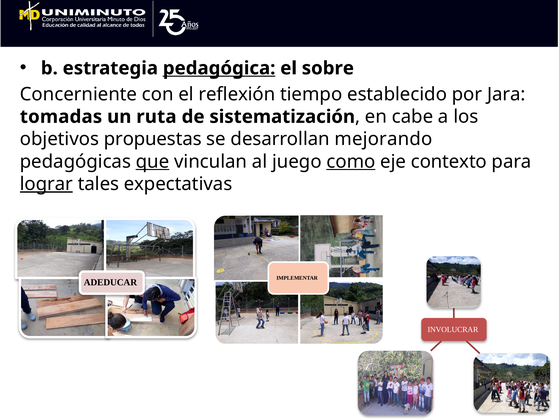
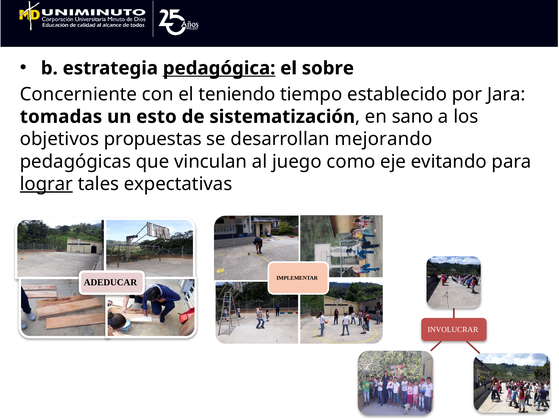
reflexión: reflexión -> teniendo
ruta: ruta -> esto
cabe: cabe -> sano
que underline: present -> none
como underline: present -> none
contexto: contexto -> evitando
